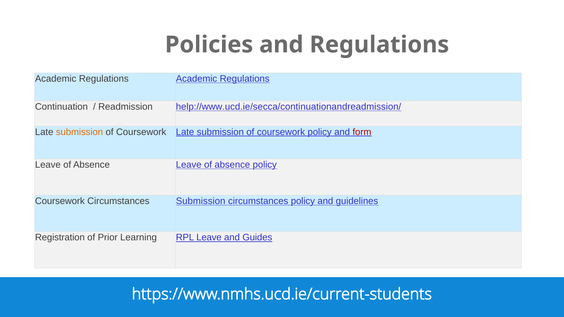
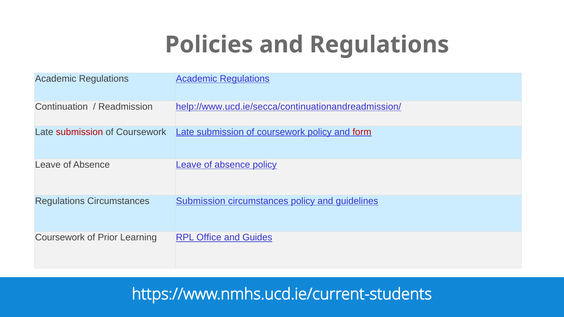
submission at (79, 132) colour: orange -> red
Coursework at (60, 201): Coursework -> Regulations
Registration at (60, 238): Registration -> Coursework
RPL Leave: Leave -> Office
